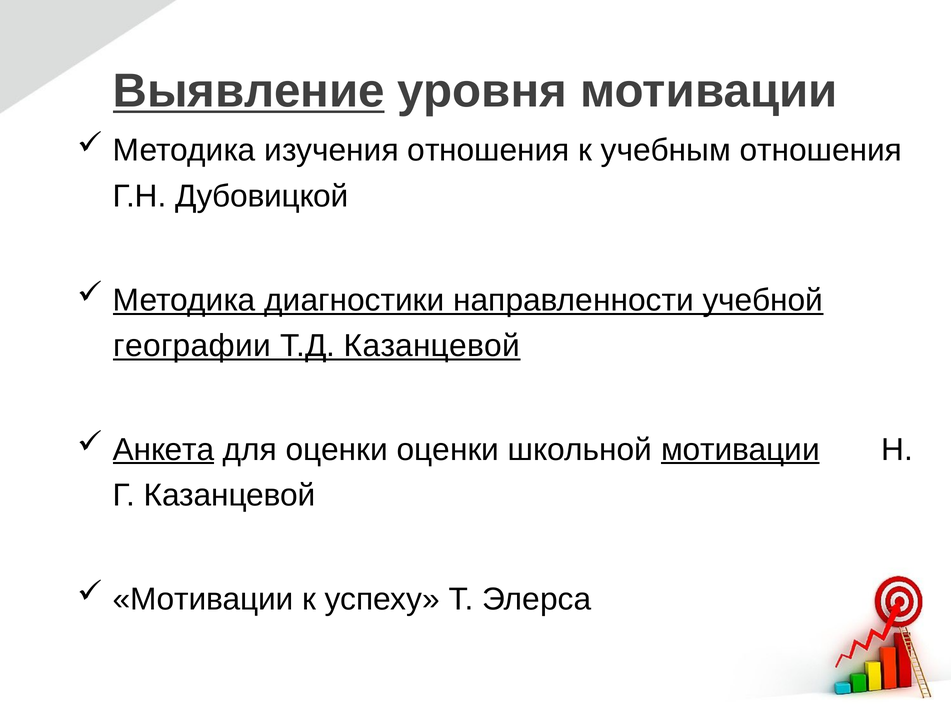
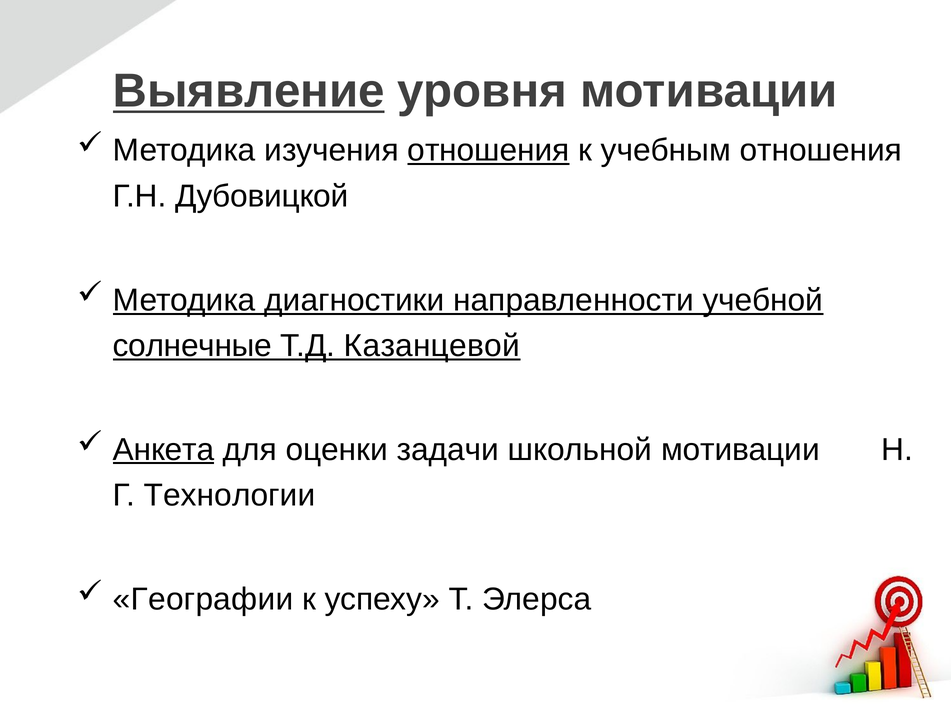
отношения at (489, 151) underline: none -> present
географии: географии -> солнечные
оценки оценки: оценки -> задачи
мотивации at (740, 450) underline: present -> none
Г Казанцевой: Казанцевой -> Технологии
Мотивации at (203, 599): Мотивации -> Географии
